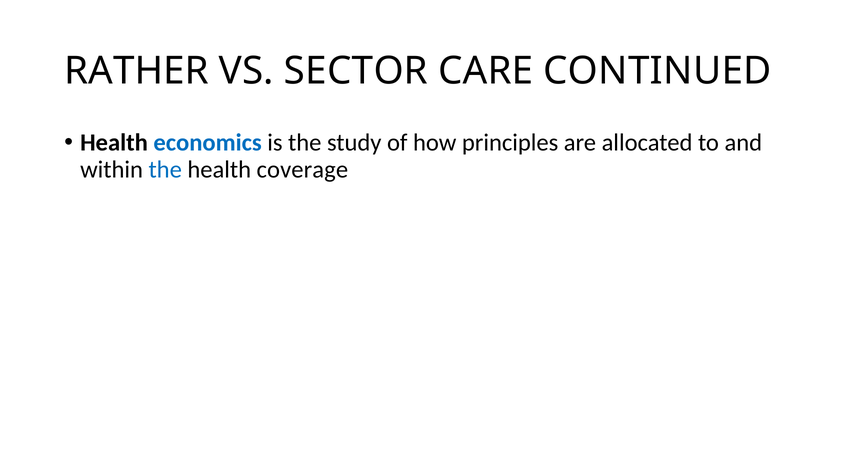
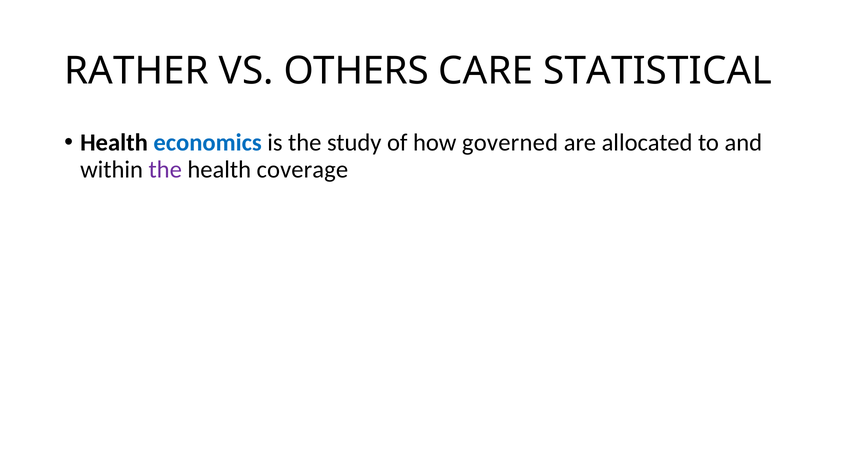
SECTOR: SECTOR -> OTHERS
CONTINUED: CONTINUED -> STATISTICAL
principles: principles -> governed
the at (165, 169) colour: blue -> purple
